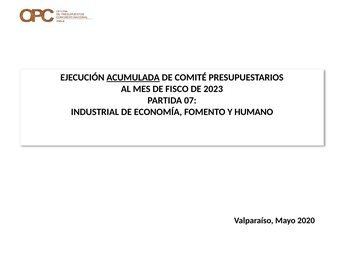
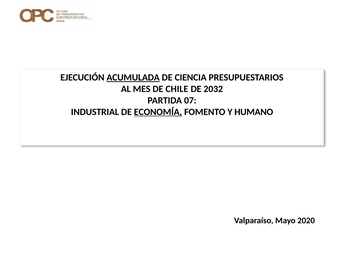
COMITÉ: COMITÉ -> CIENCIA
FISCO: FISCO -> CHILE
2023: 2023 -> 2032
ECONOMÍA underline: none -> present
